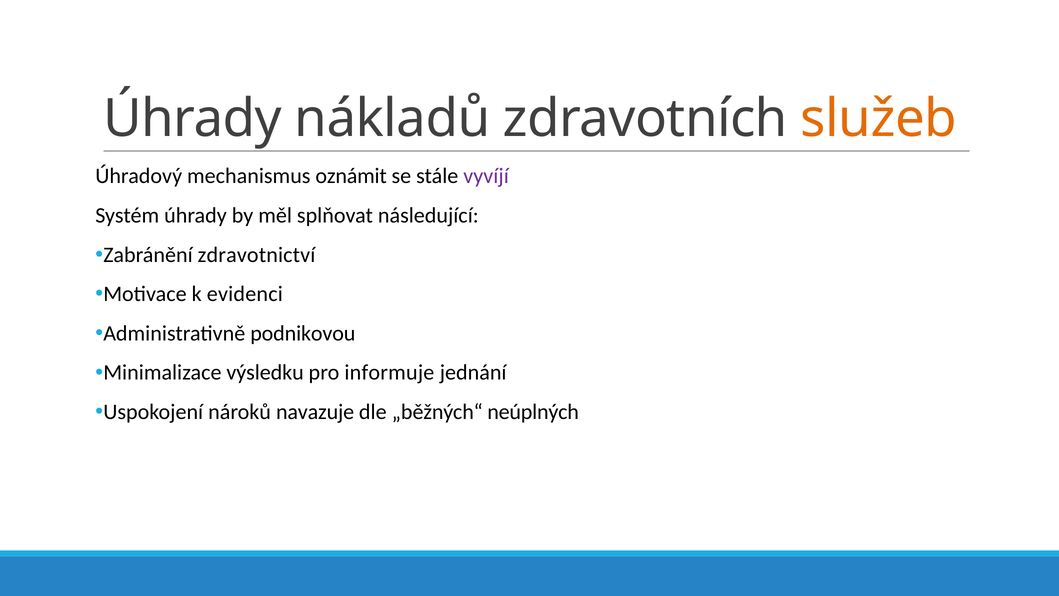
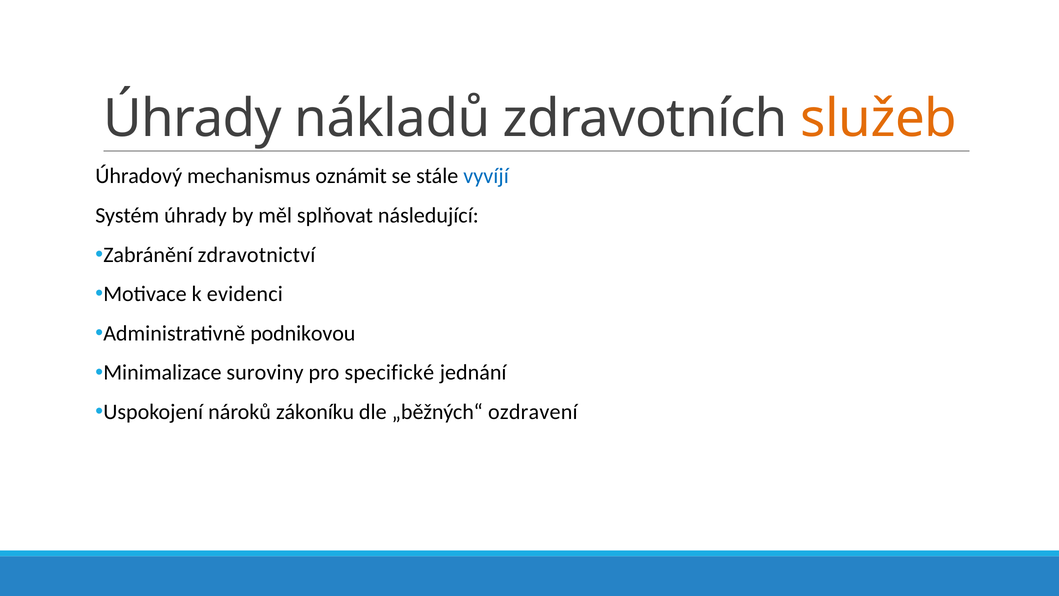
vyvíjí colour: purple -> blue
výsledku: výsledku -> suroviny
informuje: informuje -> specifické
navazuje: navazuje -> zákoníku
neúplných: neúplných -> ozdravení
